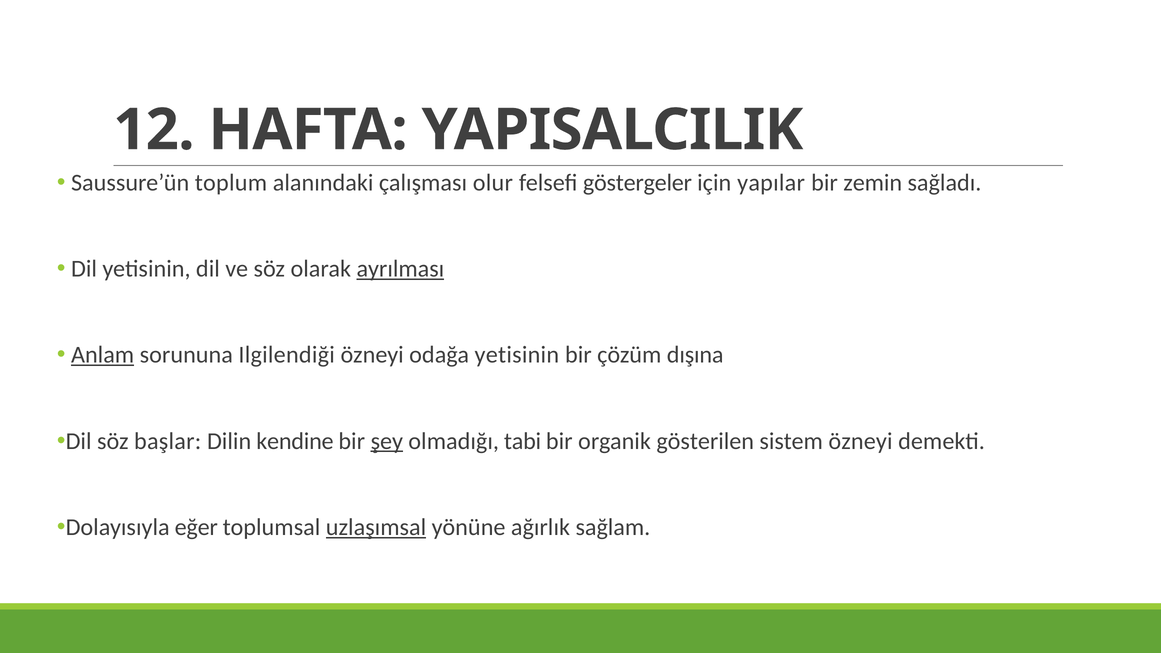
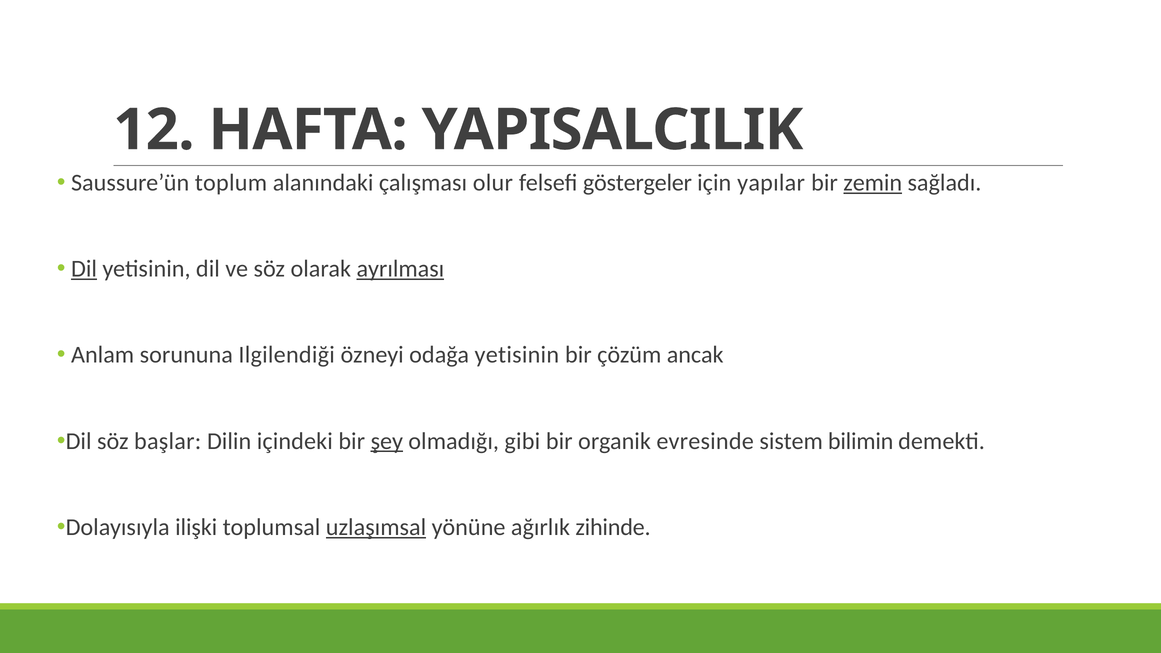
zemin underline: none -> present
Dil at (84, 269) underline: none -> present
Anlam underline: present -> none
dışına: dışına -> ancak
kendine: kendine -> içindeki
tabi: tabi -> gibi
gösterilen: gösterilen -> evresinde
sistem özneyi: özneyi -> bilimin
eğer: eğer -> ilişki
sağlam: sağlam -> zihinde
